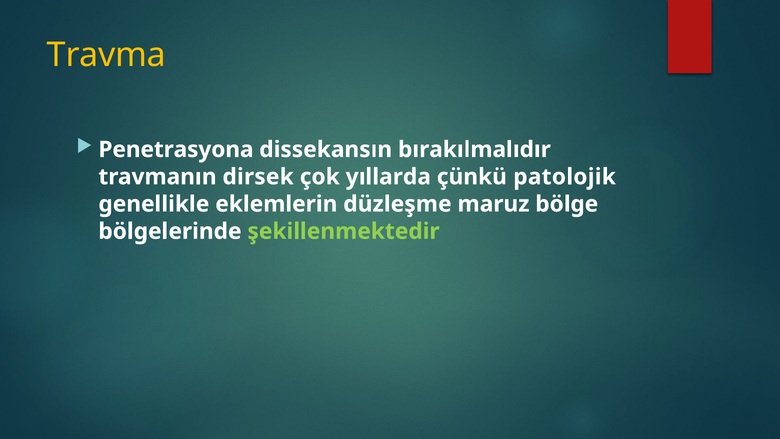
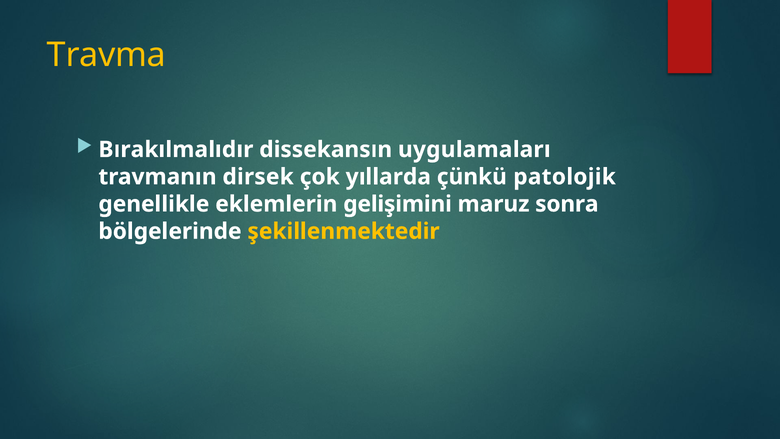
Penetrasyona: Penetrasyona -> Bırakılmalıdır
bırakılmalıdır: bırakılmalıdır -> uygulamaları
düzleşme: düzleşme -> gelişimini
bölge: bölge -> sonra
şekillenmektedir colour: light green -> yellow
